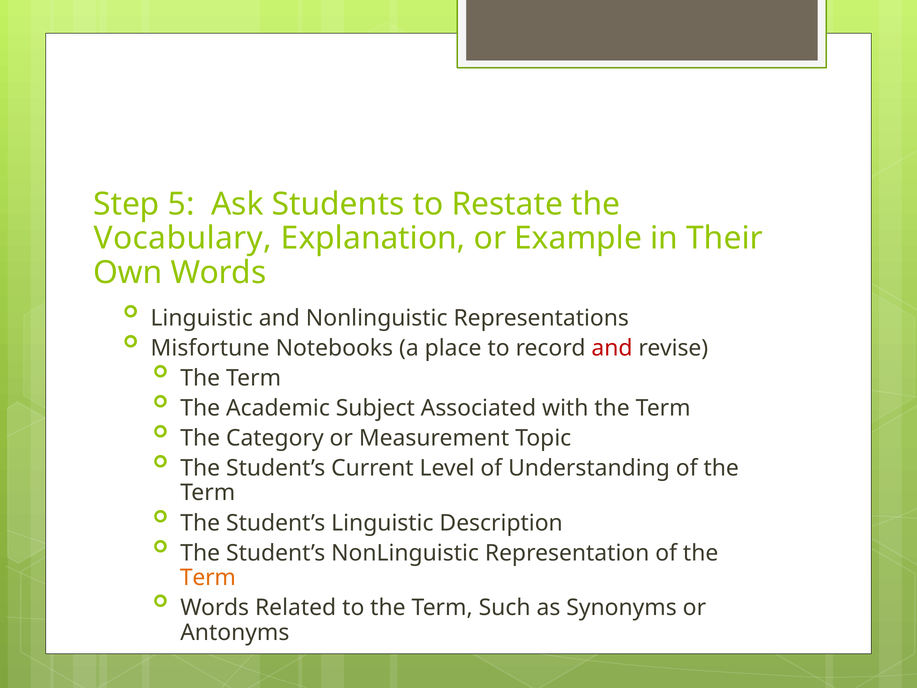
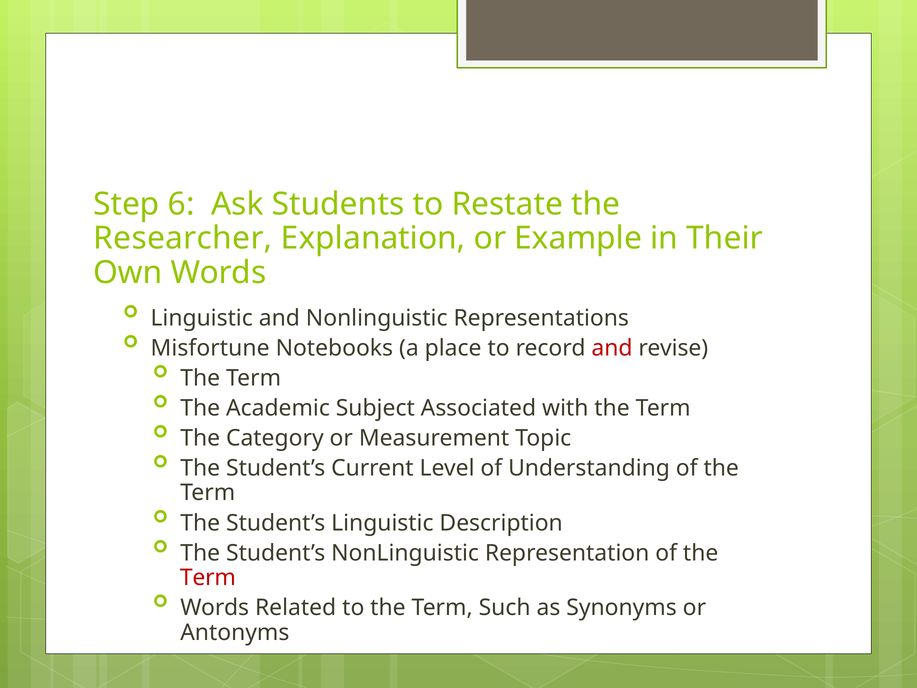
5: 5 -> 6
Vocabulary: Vocabulary -> Researcher
Term at (208, 578) colour: orange -> red
